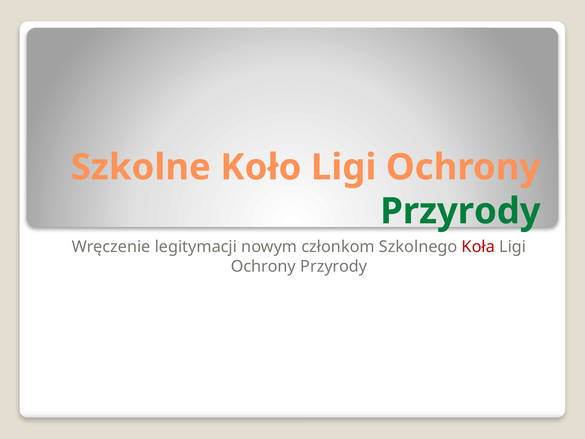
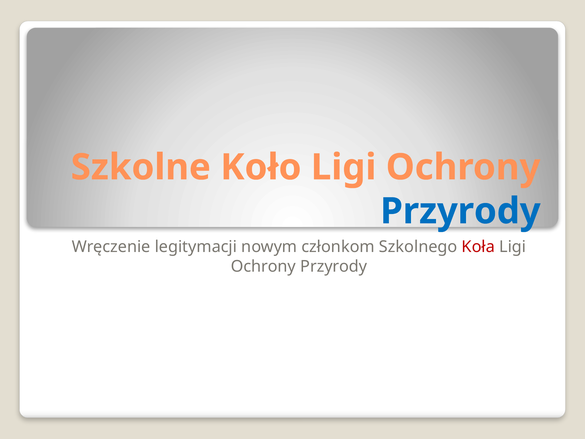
Przyrody at (460, 211) colour: green -> blue
